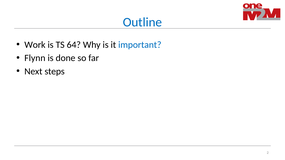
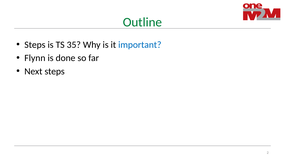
Outline colour: blue -> green
Work at (35, 45): Work -> Steps
64: 64 -> 35
